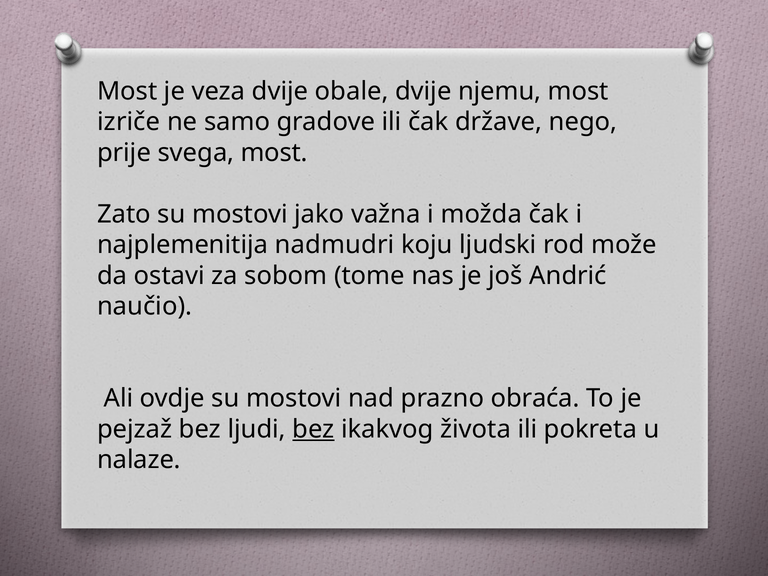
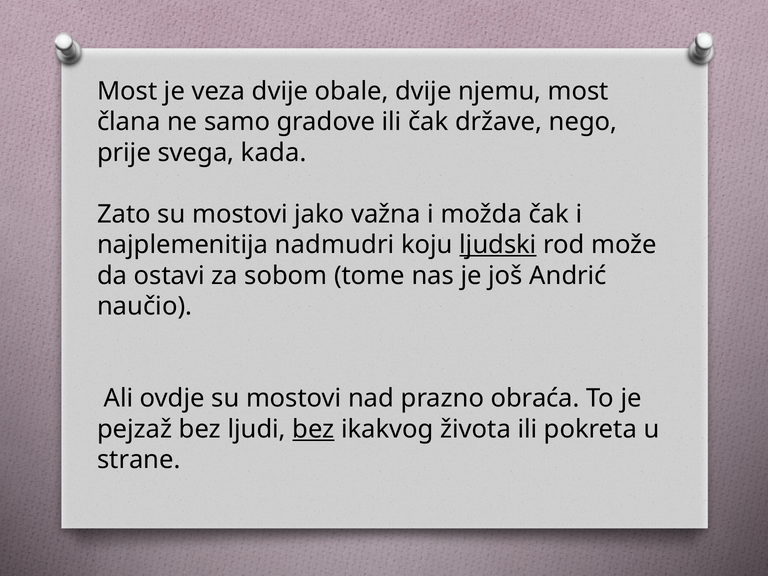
izriče: izriče -> člana
svega most: most -> kada
ljudski underline: none -> present
nalaze: nalaze -> strane
